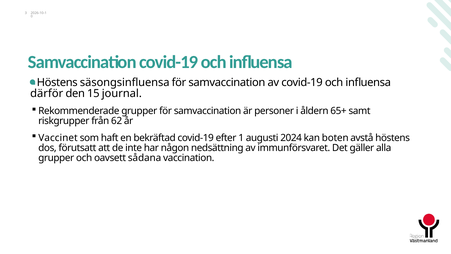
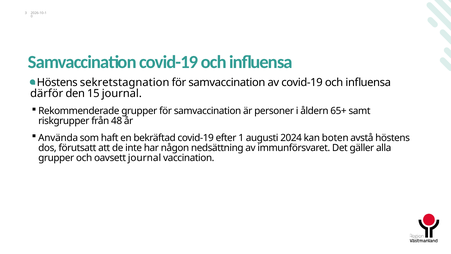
säsongsinfluensa: säsongsinfluensa -> sekretstagnation
62: 62 -> 48
Vaccinet: Vaccinet -> Använda
oavsett sådana: sådana -> journal
